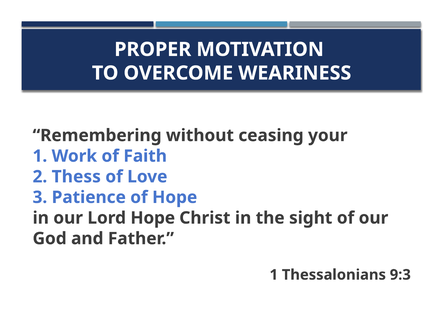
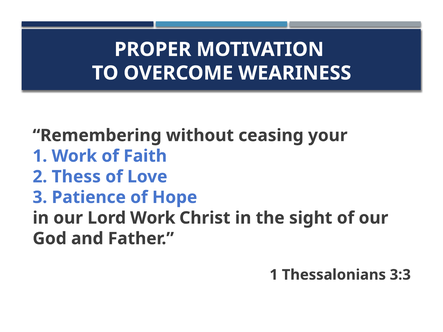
Lord Hope: Hope -> Work
9:3: 9:3 -> 3:3
